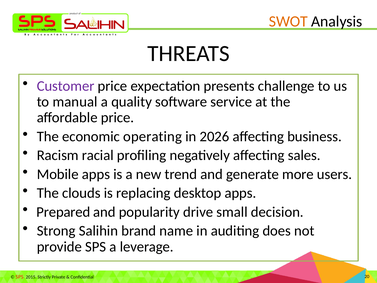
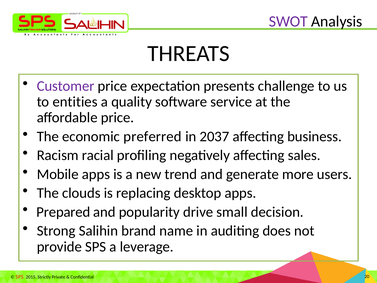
SWOT colour: orange -> purple
manual: manual -> entities
operating: operating -> preferred
2026: 2026 -> 2037
